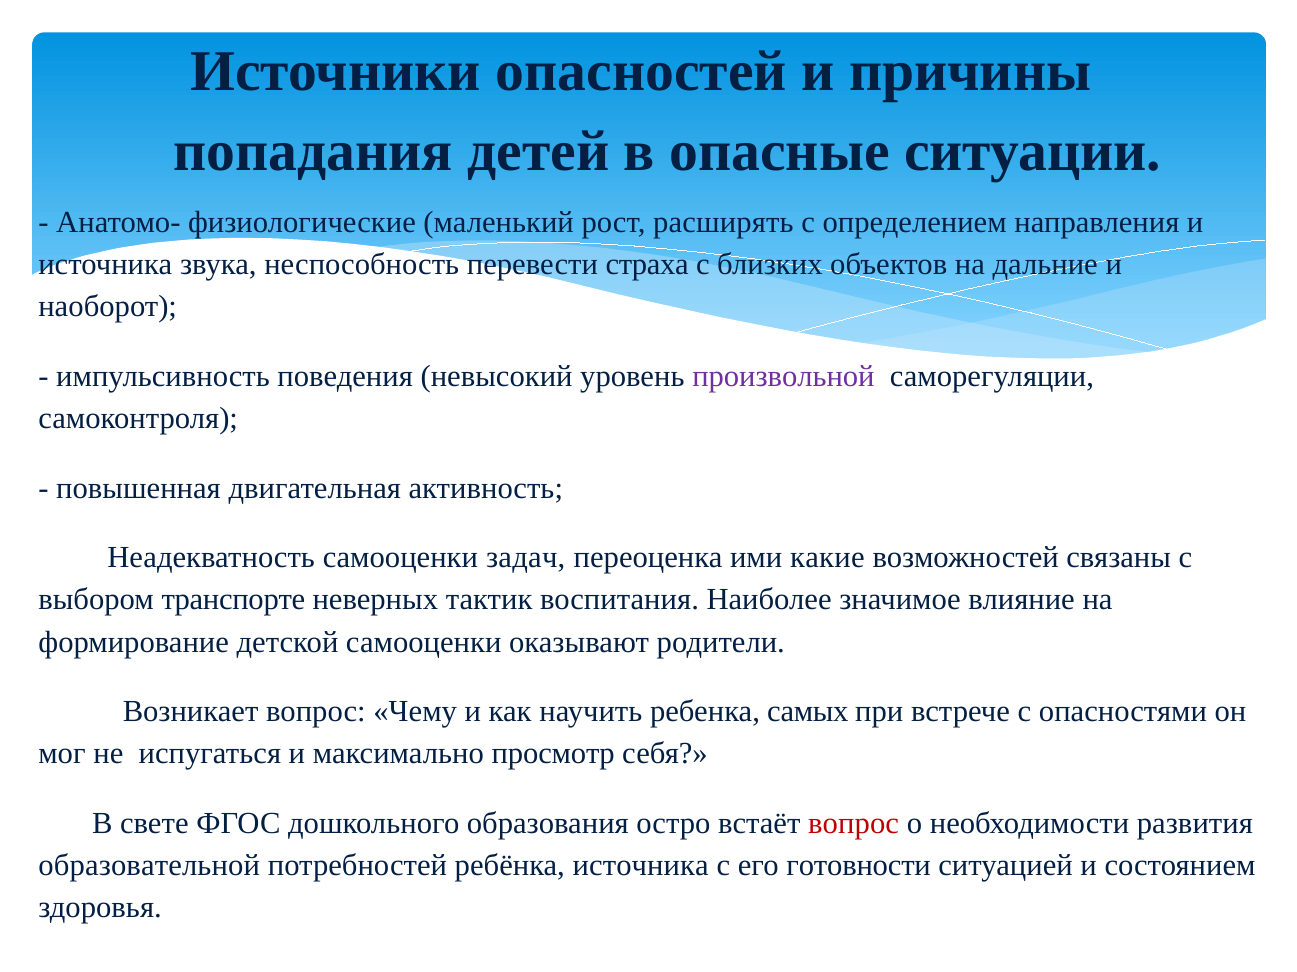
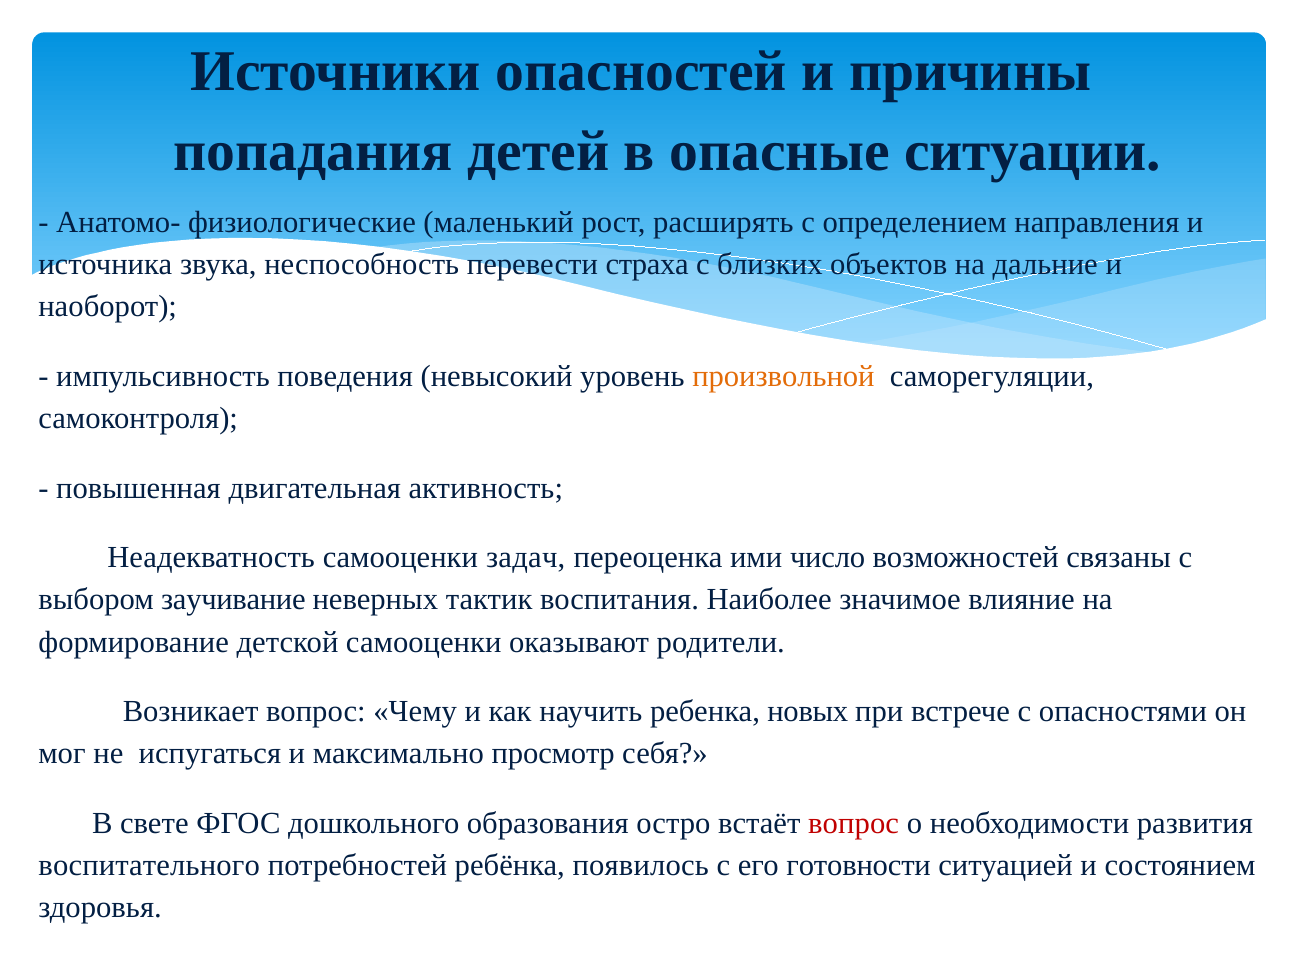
произвольной colour: purple -> orange
какие: какие -> число
транспорте: транспорте -> заучивание
самых: самых -> новых
образовательной: образовательной -> воспитательного
ребёнка источника: источника -> появилось
